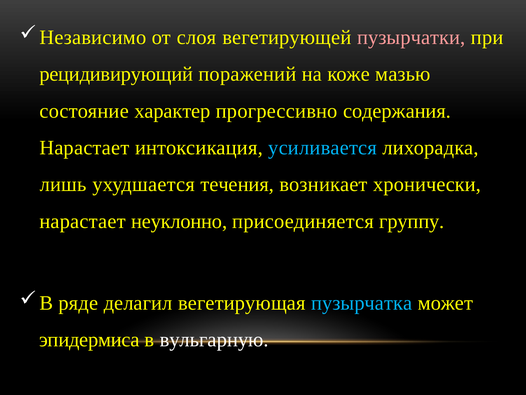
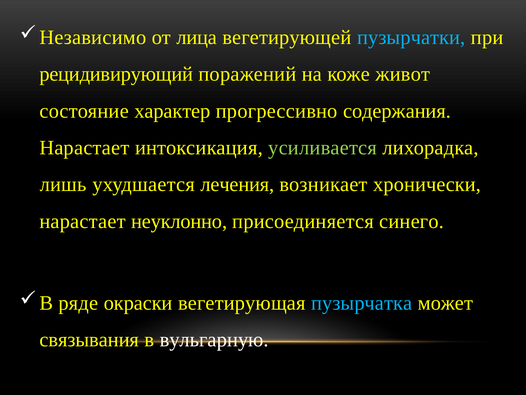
слоя: слоя -> лица
пузырчатки colour: pink -> light blue
мазью: мазью -> живот
усиливается colour: light blue -> light green
течения: течения -> лечения
группу: группу -> синего
делагил: делагил -> окраски
эпидермиса: эпидермиса -> связывания
